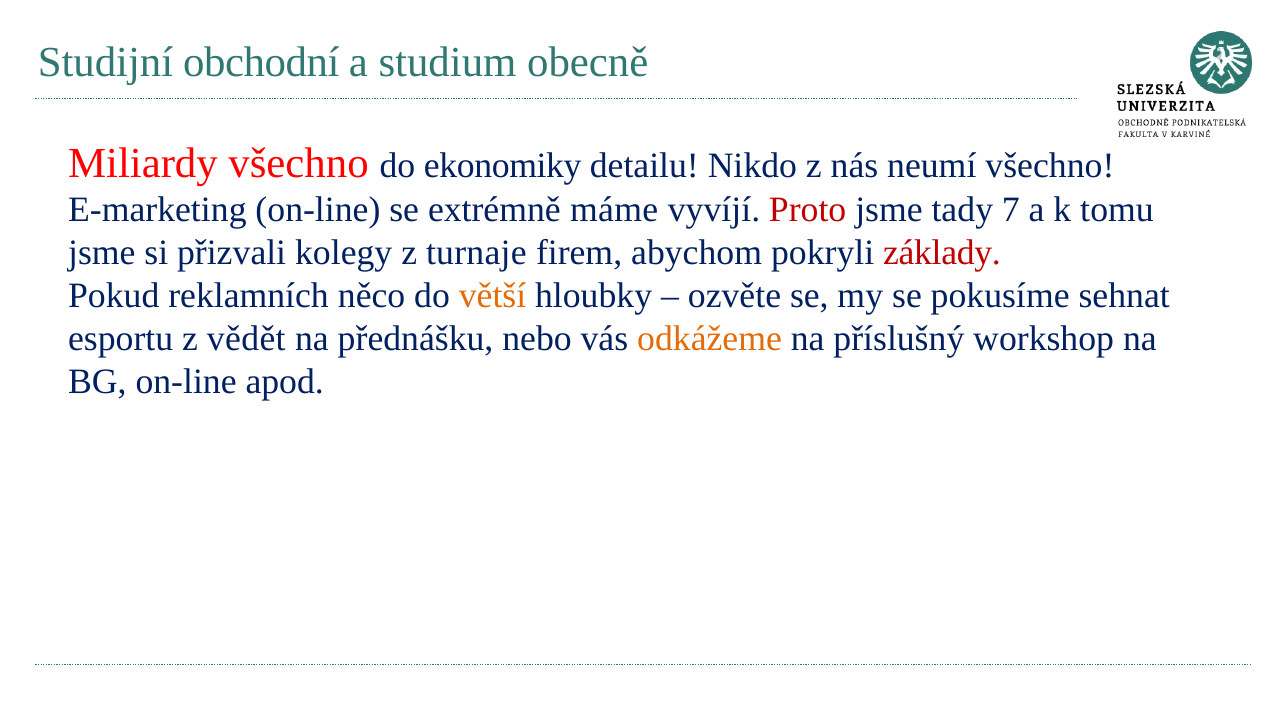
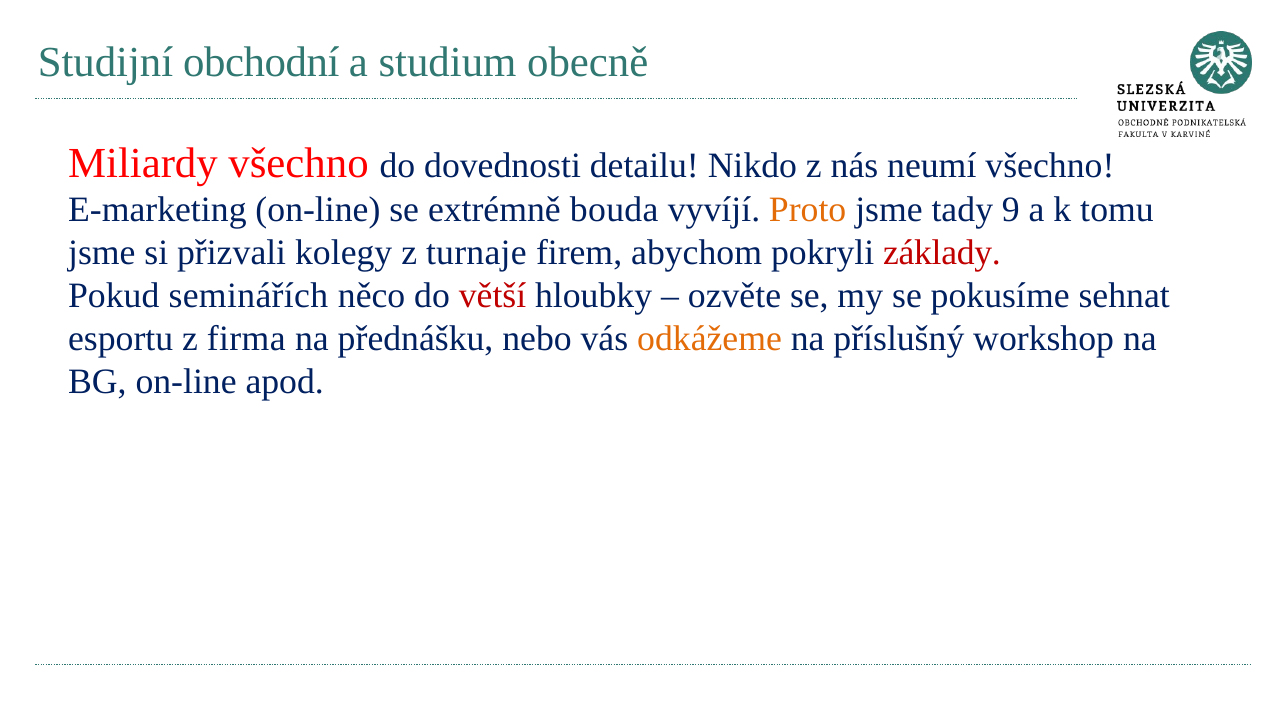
ekonomiky: ekonomiky -> dovednosti
máme: máme -> bouda
Proto colour: red -> orange
7: 7 -> 9
reklamních: reklamních -> seminářích
větší colour: orange -> red
vědět: vědět -> firma
